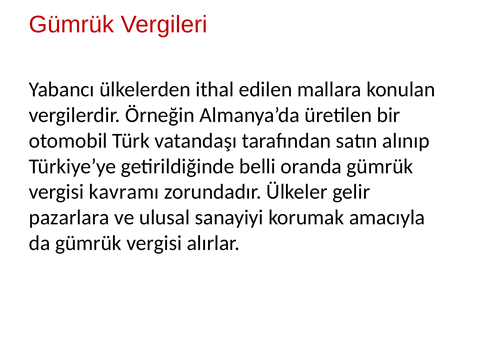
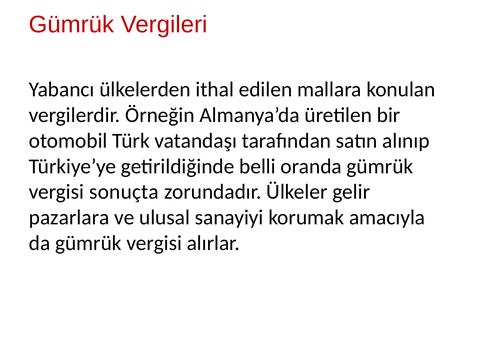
kavramı: kavramı -> sonuçta
